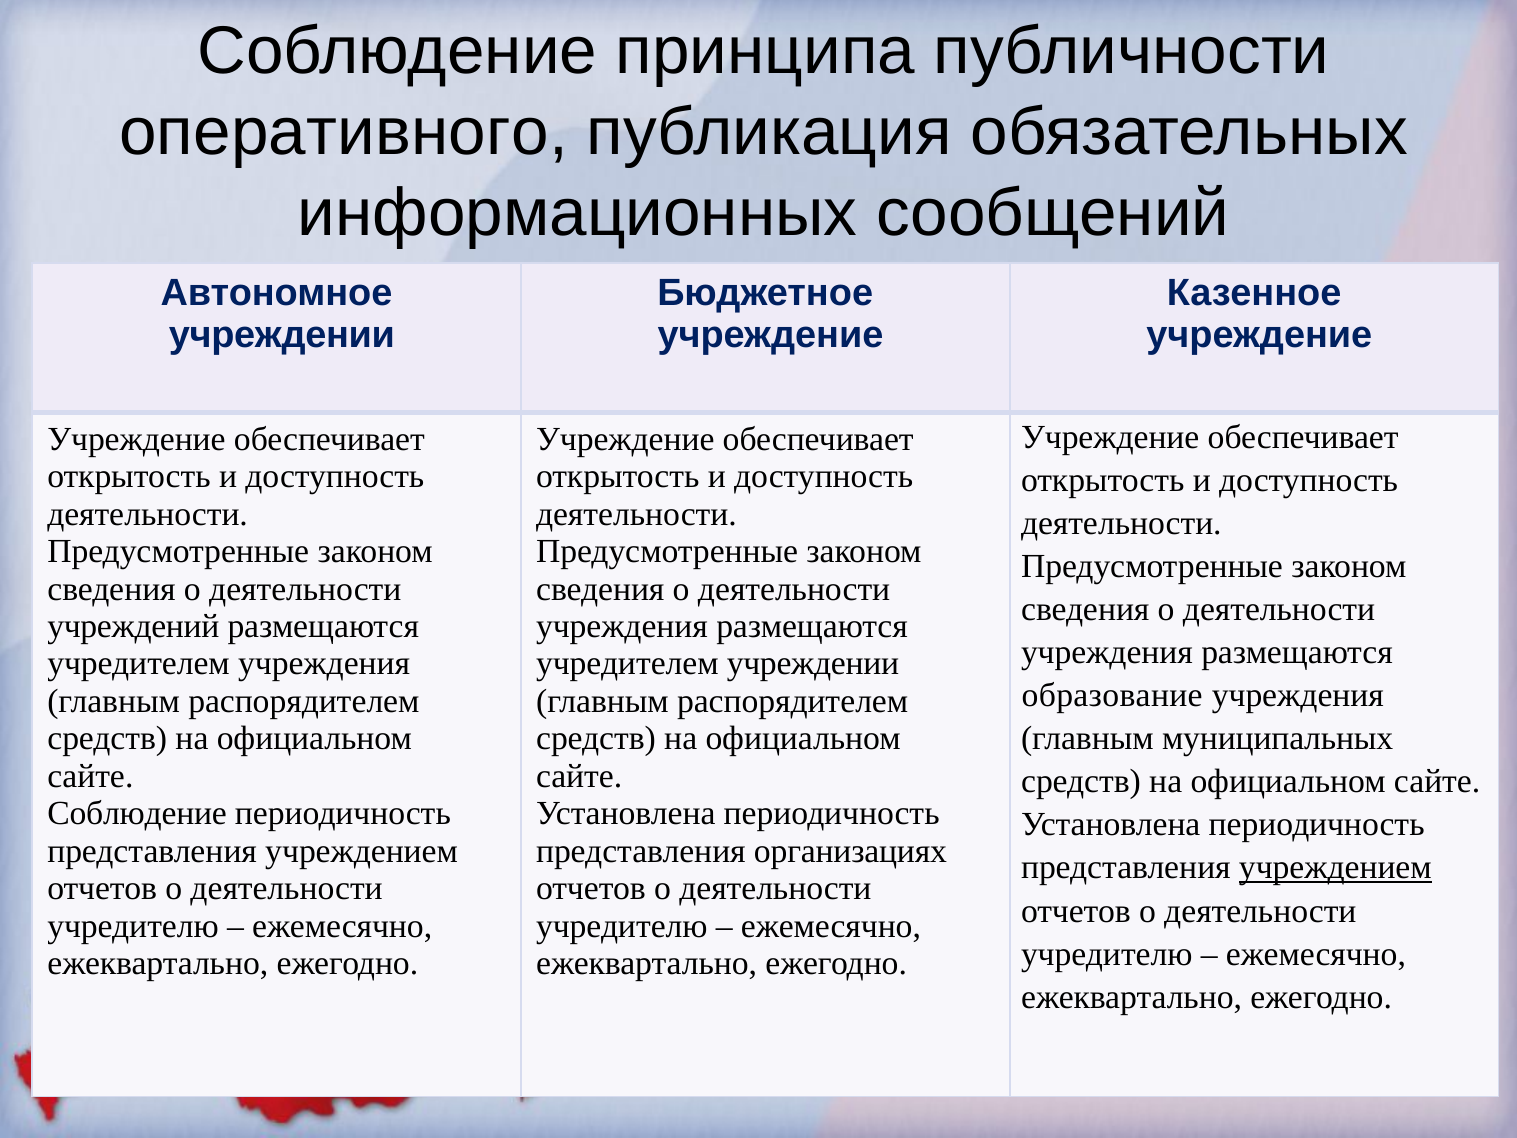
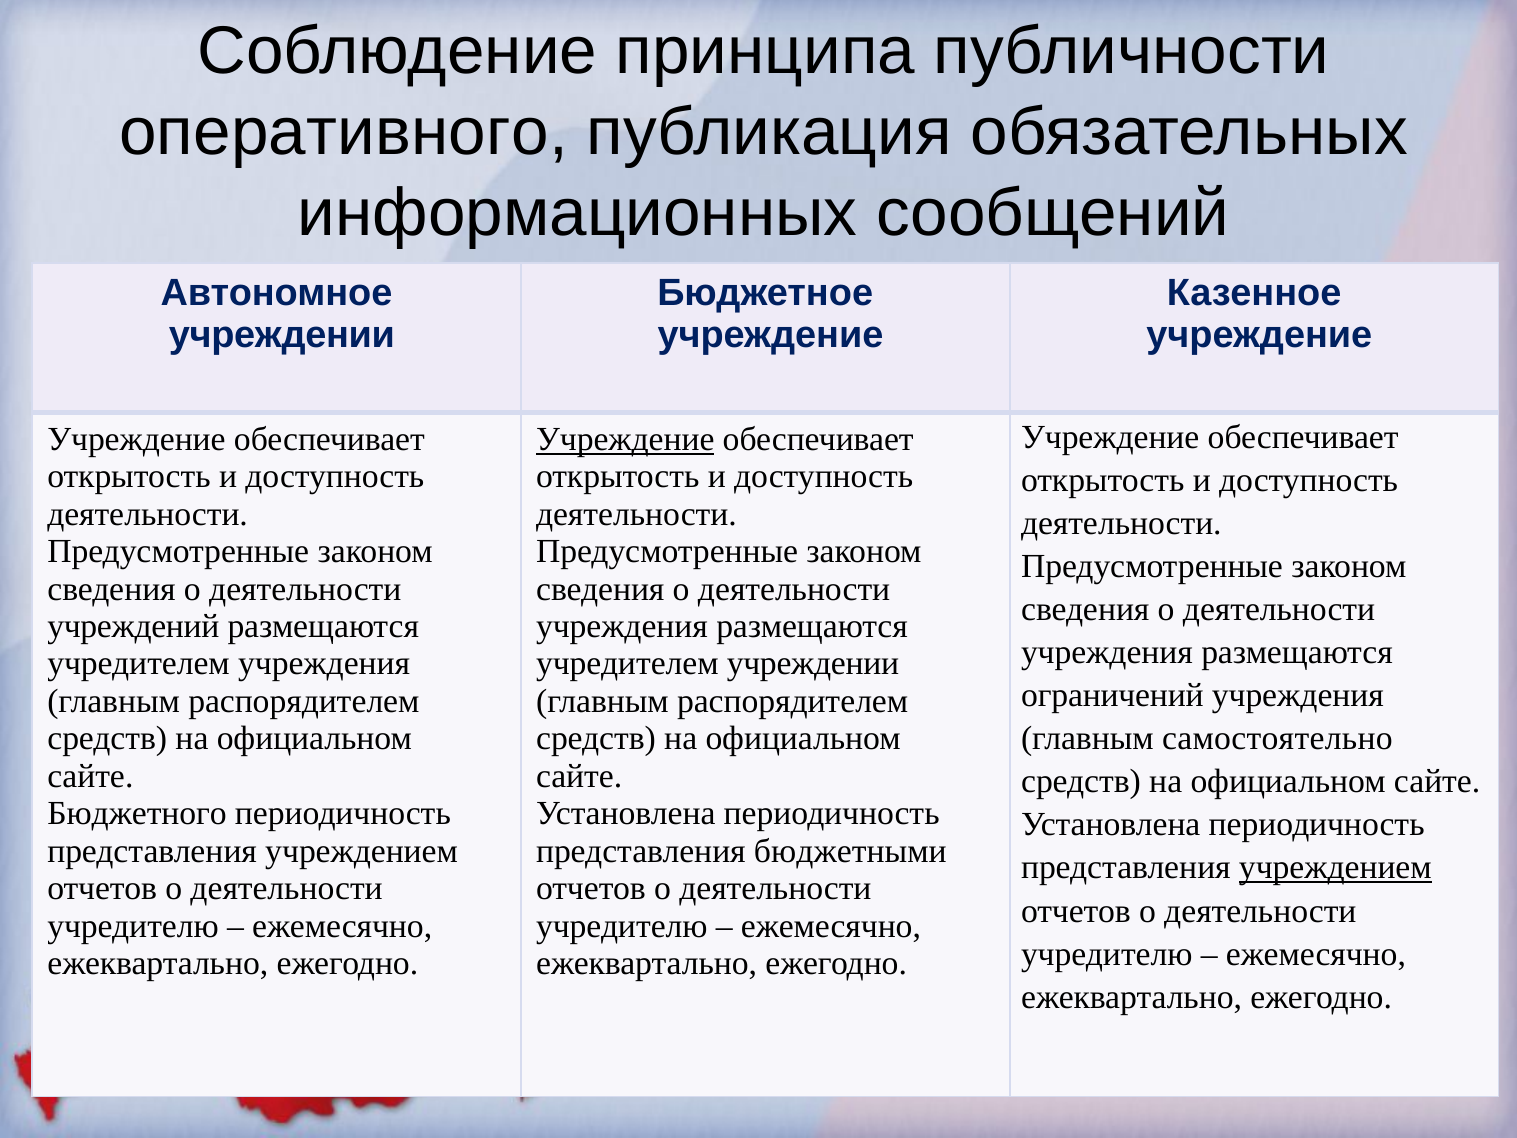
Учреждение at (625, 439) underline: none -> present
образование: образование -> ограничений
муниципальных: муниципальных -> самостоятельно
Соблюдение at (137, 814): Соблюдение -> Бюджетного
организациях: организациях -> бюджетными
